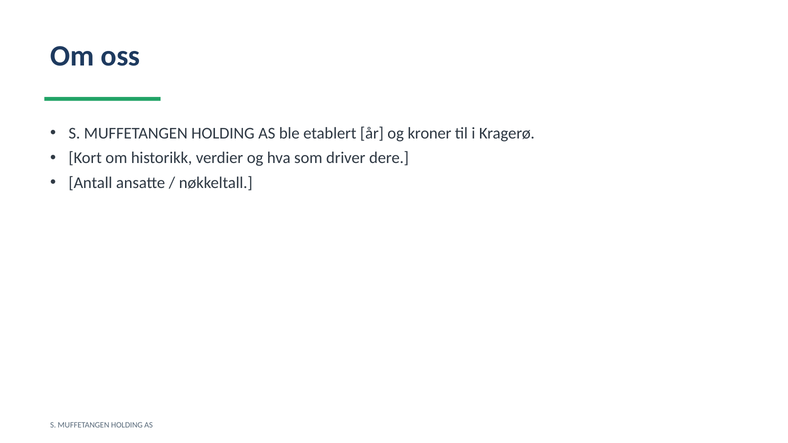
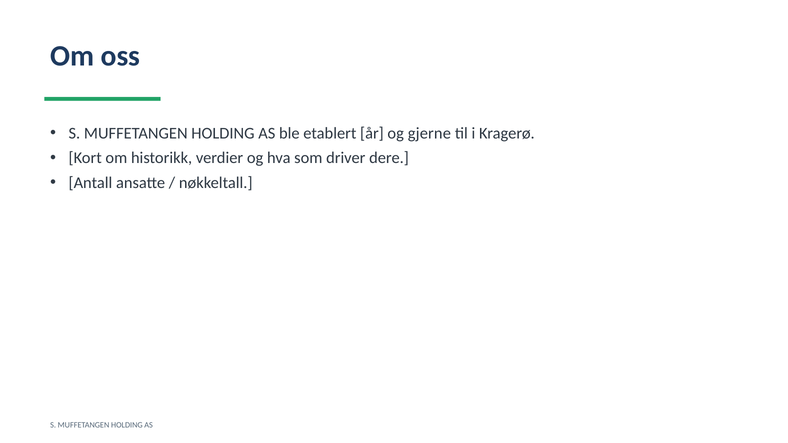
kroner: kroner -> gjerne
